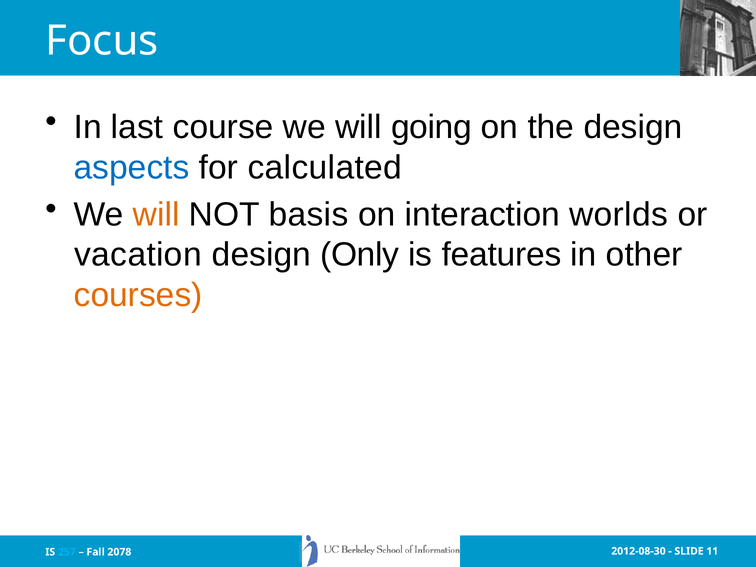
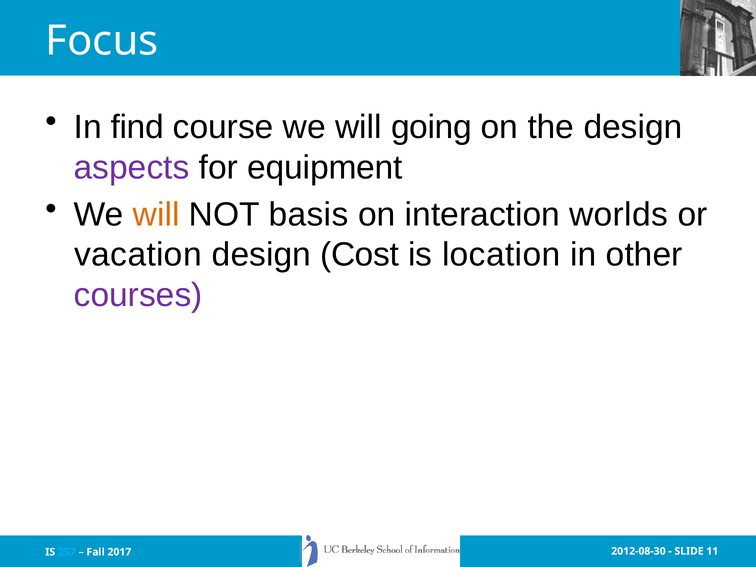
last: last -> find
aspects colour: blue -> purple
calculated: calculated -> equipment
Only: Only -> Cost
features: features -> location
courses colour: orange -> purple
2078: 2078 -> 2017
